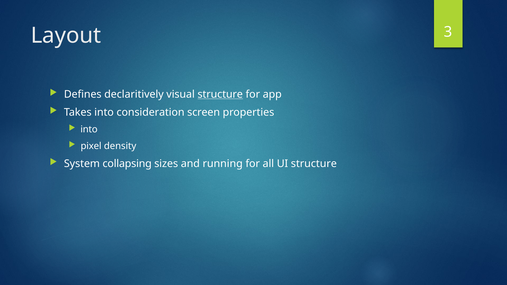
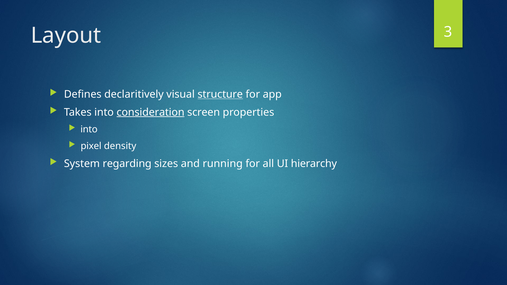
consideration underline: none -> present
collapsing: collapsing -> regarding
UI structure: structure -> hierarchy
